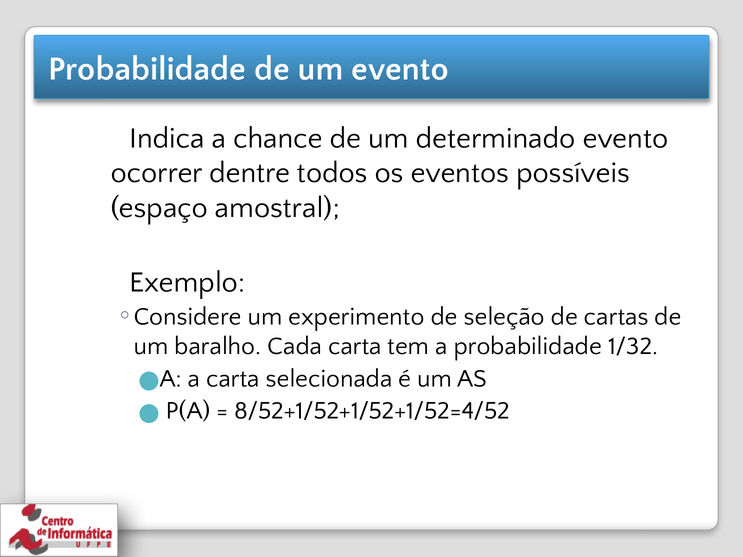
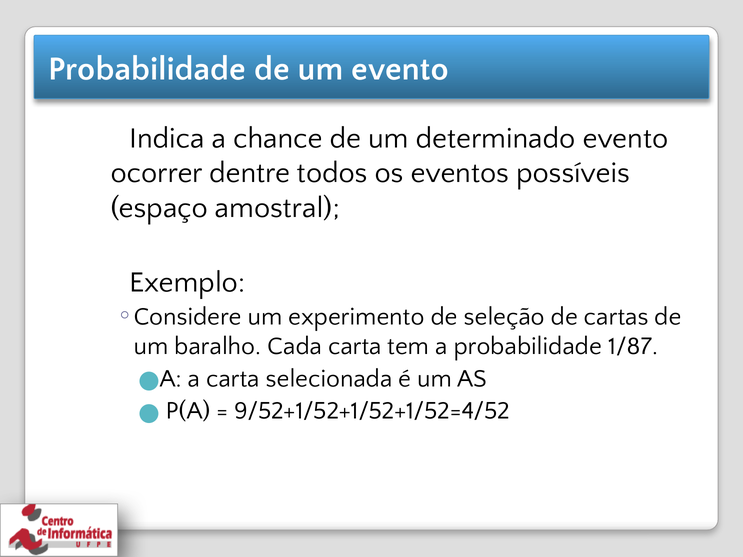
1/32: 1/32 -> 1/87
8/52+1/52+1/52+1/52=4/52: 8/52+1/52+1/52+1/52=4/52 -> 9/52+1/52+1/52+1/52=4/52
